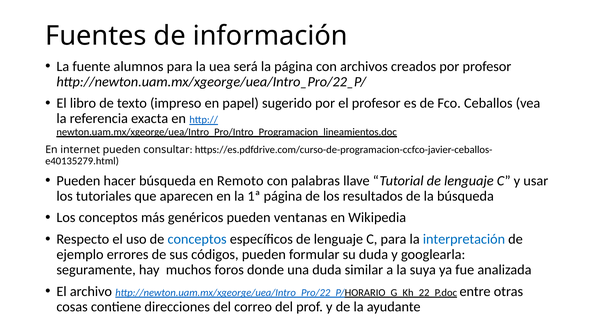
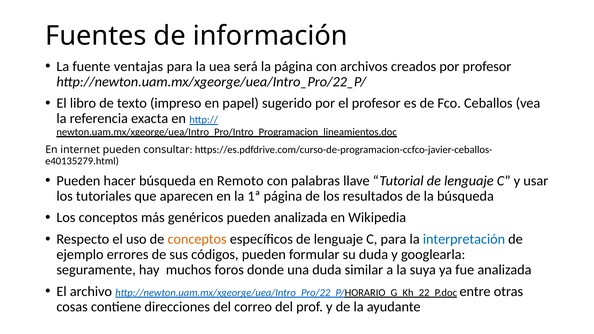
alumnos: alumnos -> ventajas
pueden ventanas: ventanas -> analizada
conceptos at (197, 239) colour: blue -> orange
